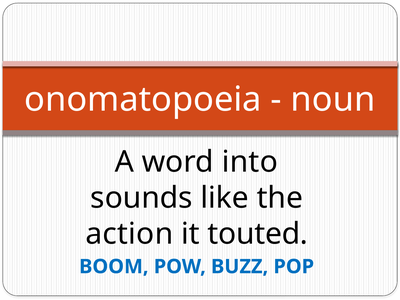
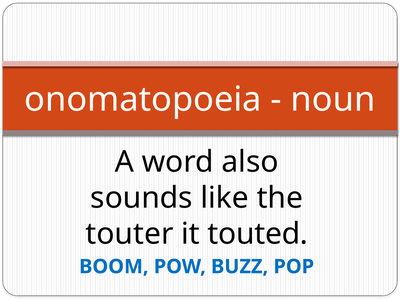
into: into -> also
action: action -> touter
